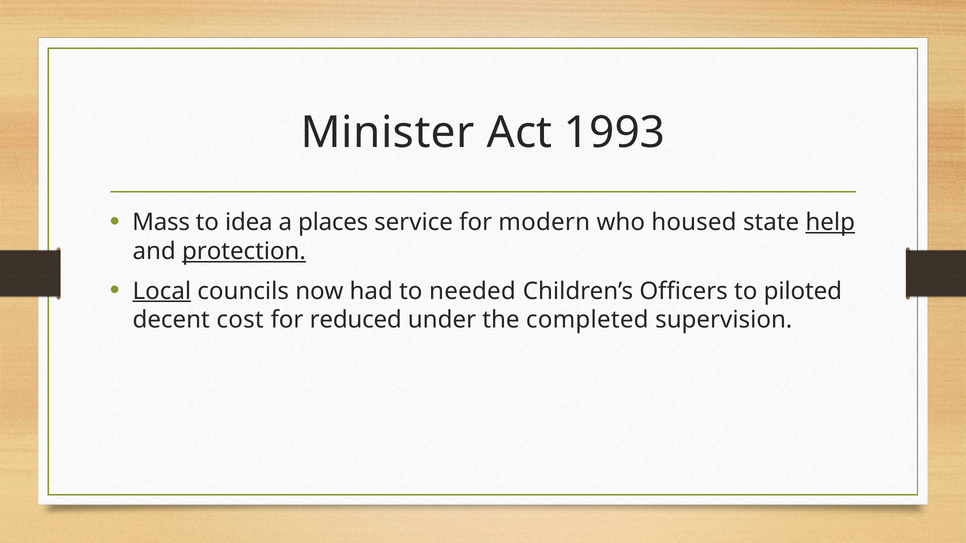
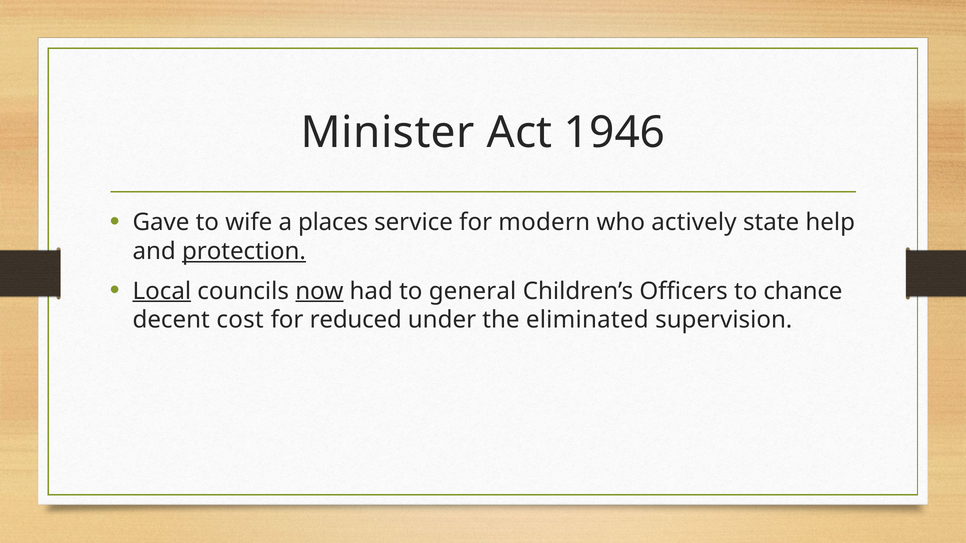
1993: 1993 -> 1946
Mass: Mass -> Gave
idea: idea -> wife
housed: housed -> actively
help underline: present -> none
now underline: none -> present
needed: needed -> general
piloted: piloted -> chance
completed: completed -> eliminated
